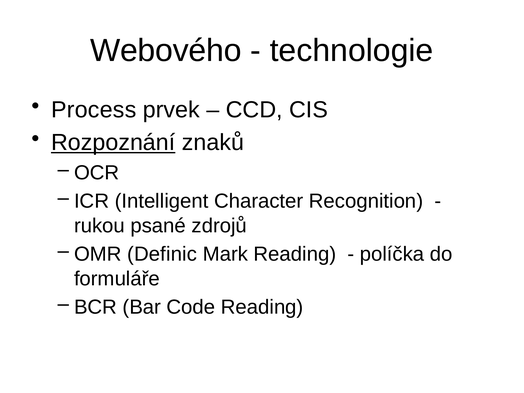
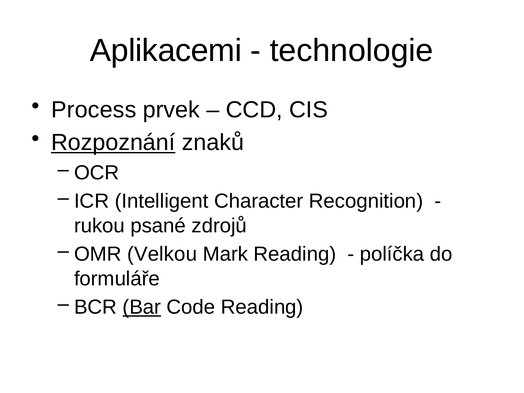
Webového: Webového -> Aplikacemi
Definic: Definic -> Velkou
Bar underline: none -> present
